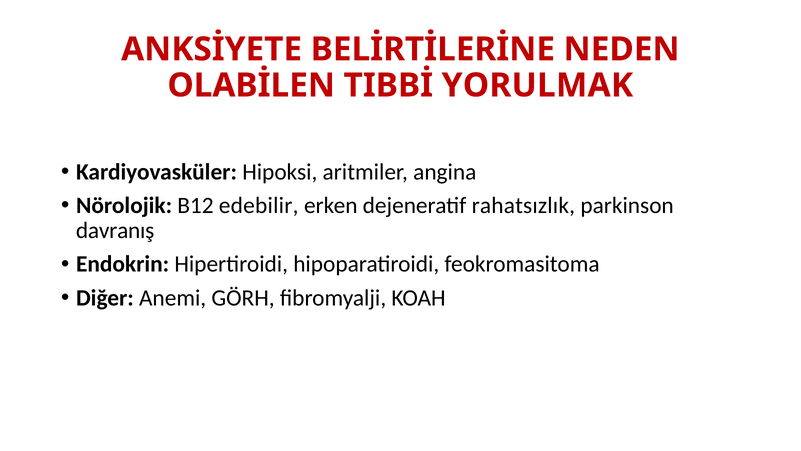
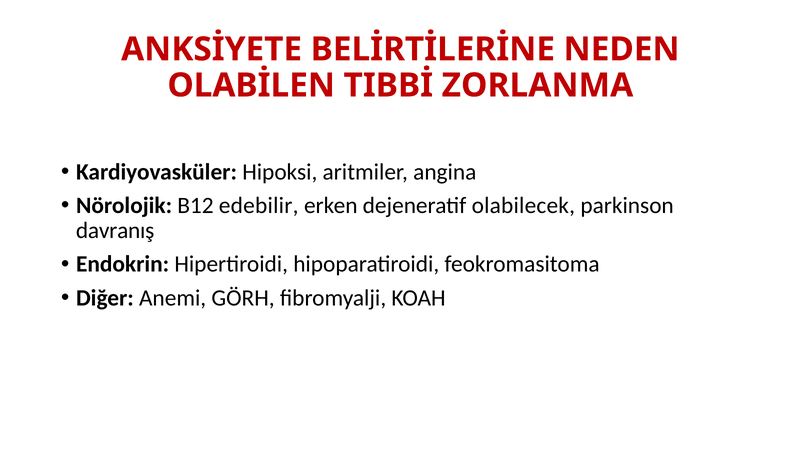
YORULMAK: YORULMAK -> ZORLANMA
rahatsızlık: rahatsızlık -> olabilecek
